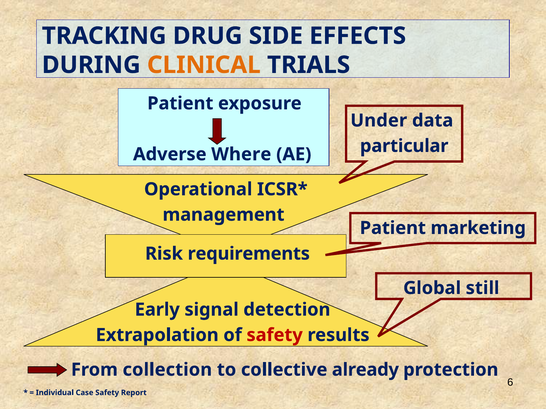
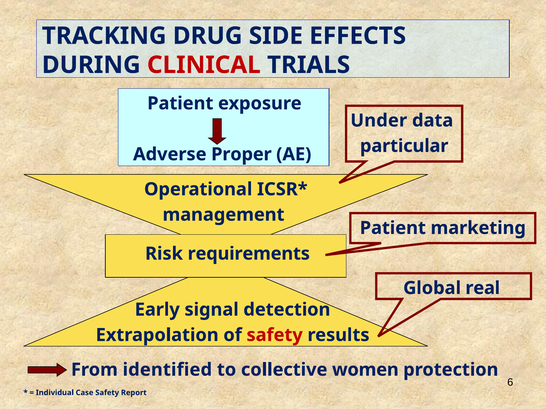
CLINICAL colour: orange -> red
Where: Where -> Proper
still: still -> real
collection: collection -> identified
already: already -> women
